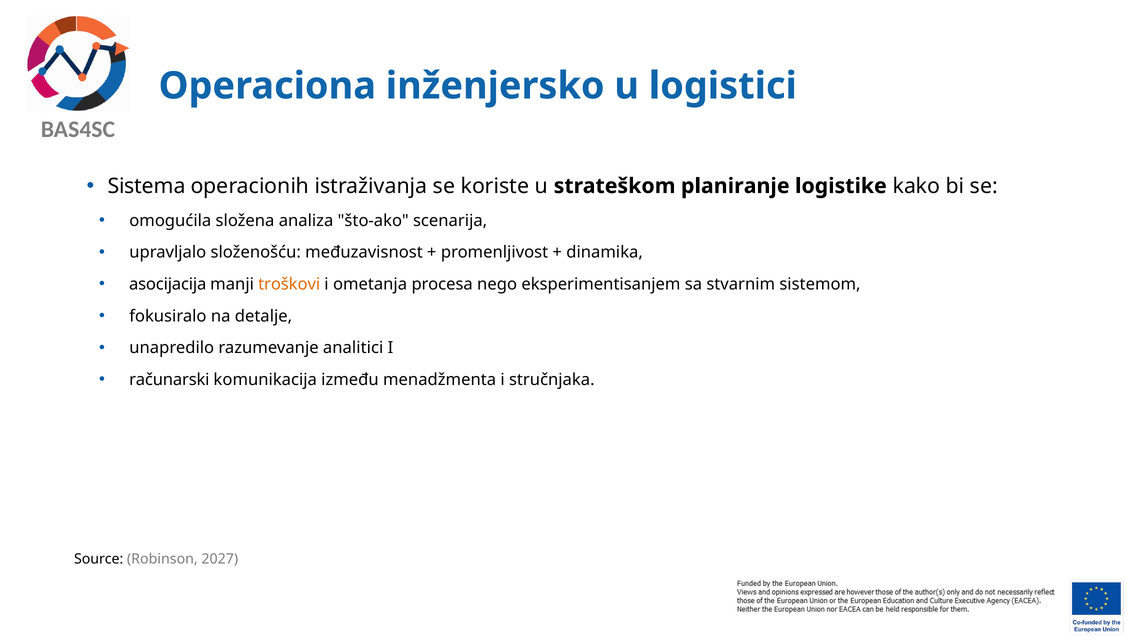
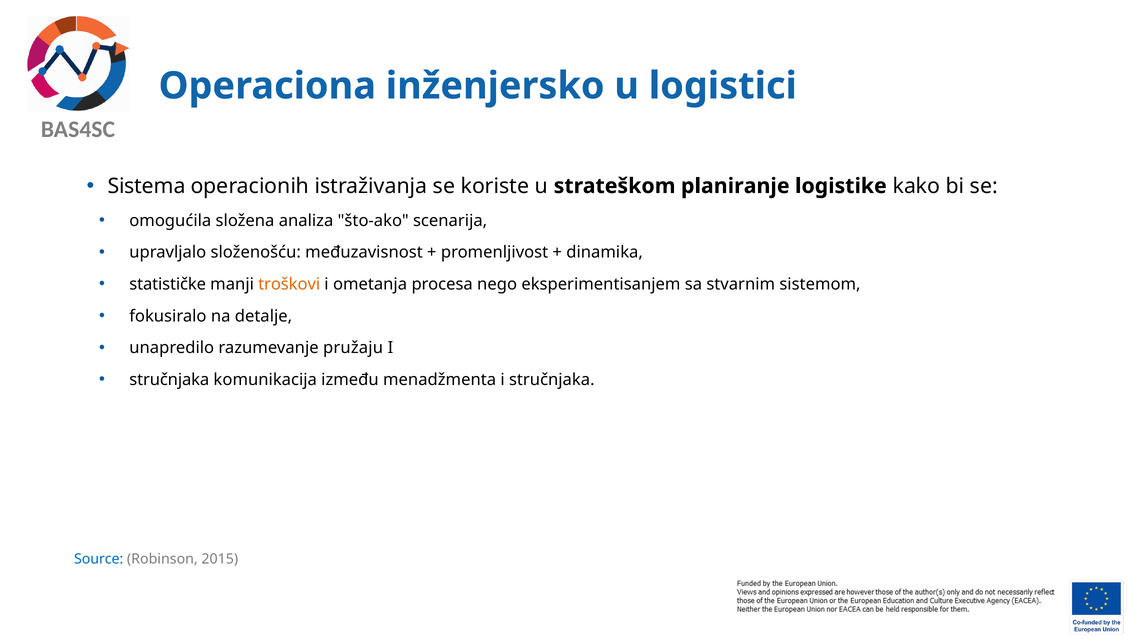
asocijacija: asocijacija -> statističke
analitici: analitici -> pružaju
računarski at (169, 380): računarski -> stručnjaka
Source colour: black -> blue
2027: 2027 -> 2015
